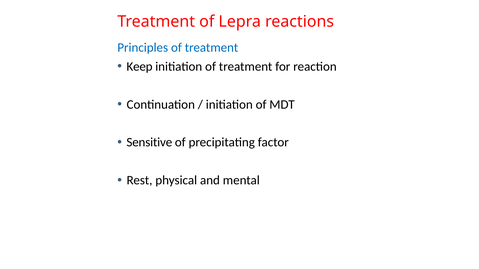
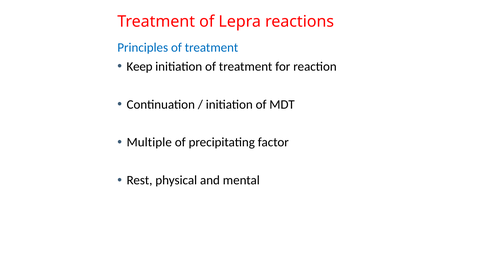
Sensitive: Sensitive -> Multiple
